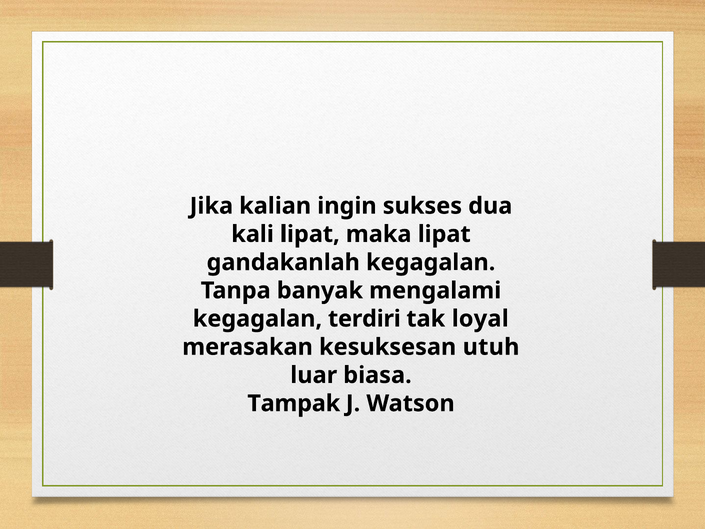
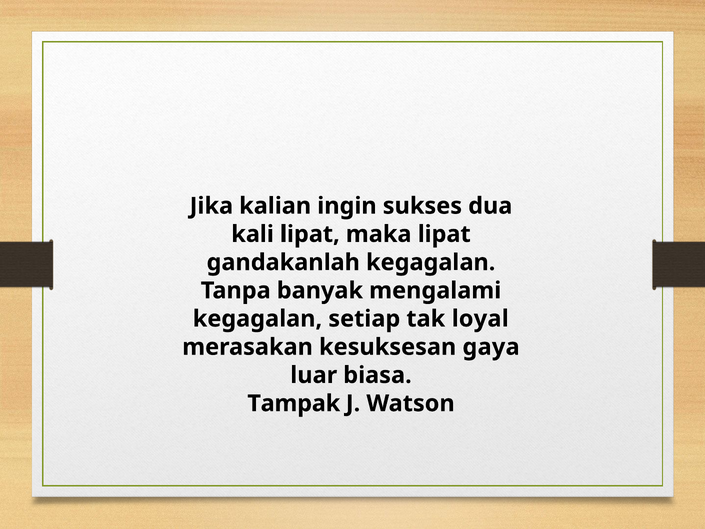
terdiri: terdiri -> setiap
utuh: utuh -> gaya
